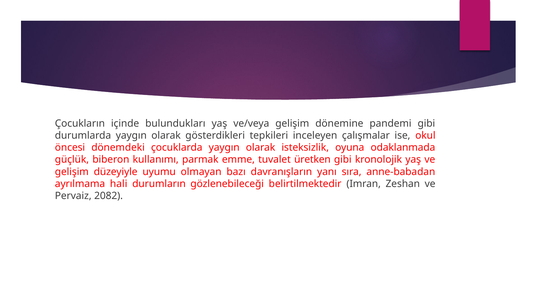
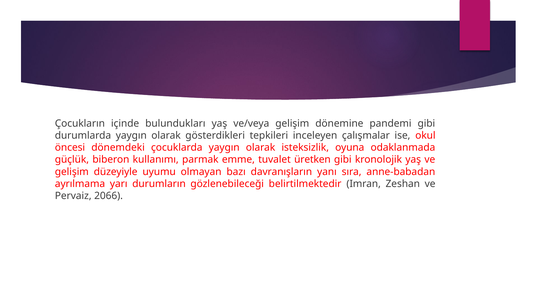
hali: hali -> yarı
2082: 2082 -> 2066
